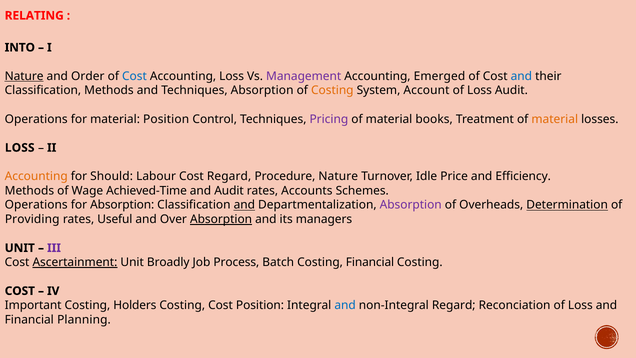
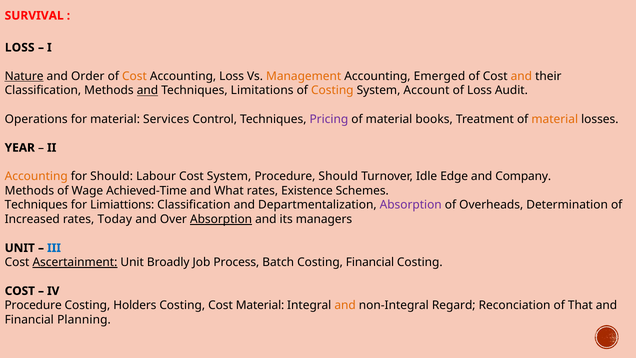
RELATING: RELATING -> SURVIVAL
INTO at (20, 48): INTO -> LOSS
Cost at (134, 76) colour: blue -> orange
Management colour: purple -> orange
and at (521, 76) colour: blue -> orange
and at (147, 90) underline: none -> present
Techniques Absorption: Absorption -> Limitations
material Position: Position -> Services
LOSS at (20, 148): LOSS -> YEAR
Cost Regard: Regard -> System
Procedure Nature: Nature -> Should
Price: Price -> Edge
Efficiency: Efficiency -> Company
and Audit: Audit -> What
Accounts: Accounts -> Existence
Operations at (36, 205): Operations -> Techniques
for Absorption: Absorption -> Limiattions
and at (244, 205) underline: present -> none
Determination underline: present -> none
Providing: Providing -> Increased
Useful: Useful -> Today
III colour: purple -> blue
Important at (33, 305): Important -> Procedure
Cost Position: Position -> Material
and at (345, 305) colour: blue -> orange
Reconciation of Loss: Loss -> That
